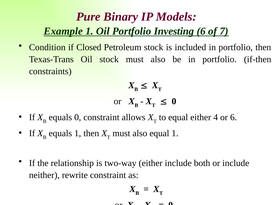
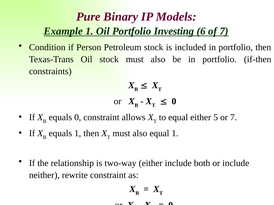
Closed: Closed -> Person
4: 4 -> 5
or 6: 6 -> 7
